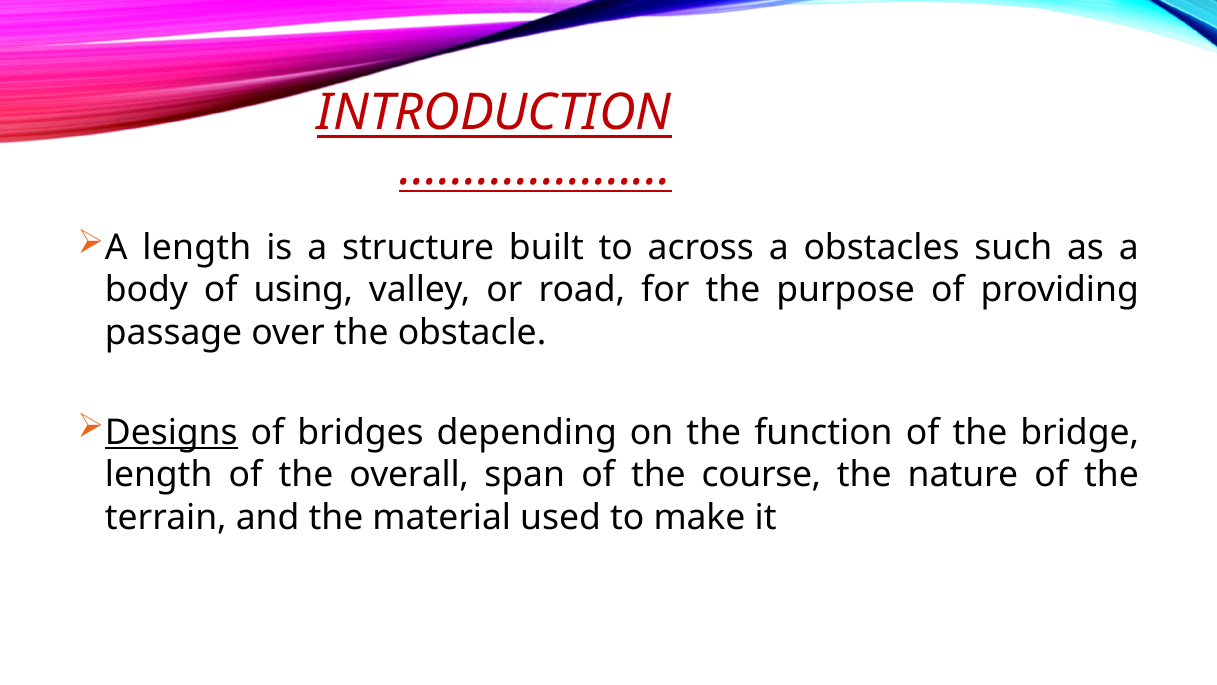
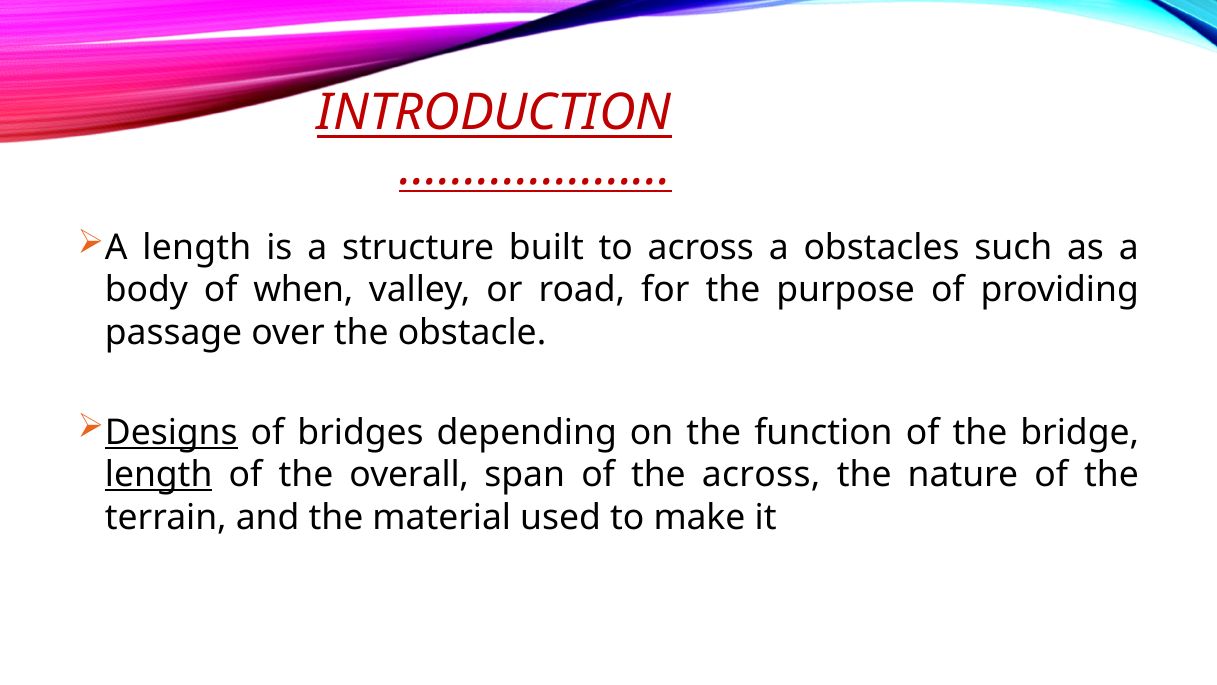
using: using -> when
length at (159, 475) underline: none -> present
the course: course -> across
